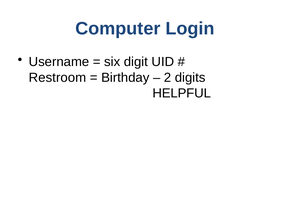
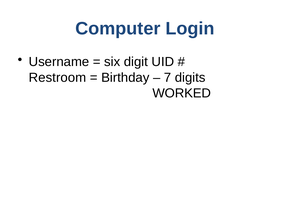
2: 2 -> 7
HELPFUL: HELPFUL -> WORKED
